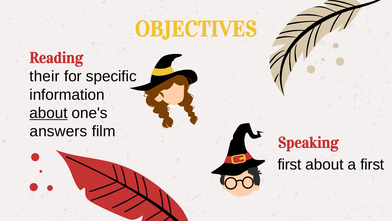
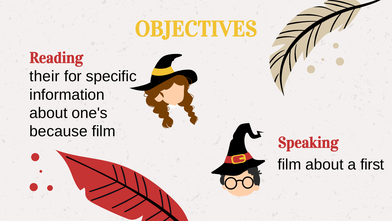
about at (48, 113) underline: present -> none
answers: answers -> because
first at (289, 164): first -> film
